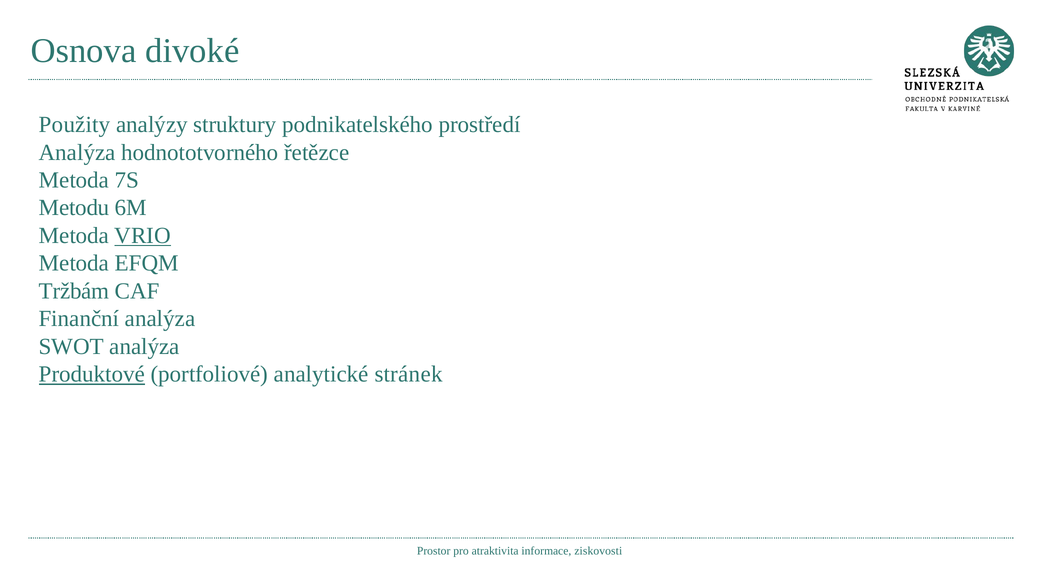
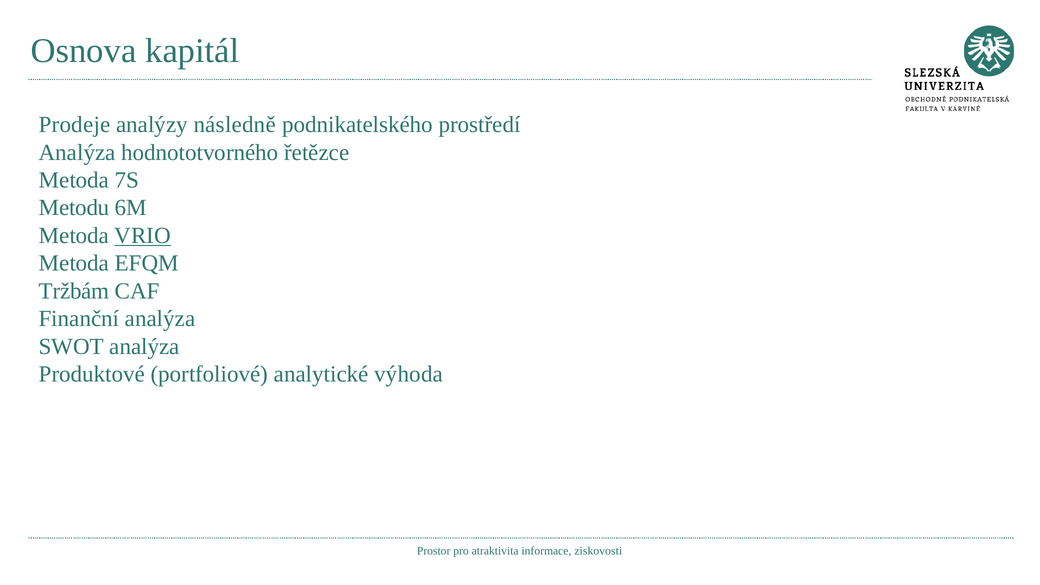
divoké: divoké -> kapitál
Použity: Použity -> Prodeje
struktury: struktury -> následně
Produktové underline: present -> none
stránek: stránek -> výhoda
